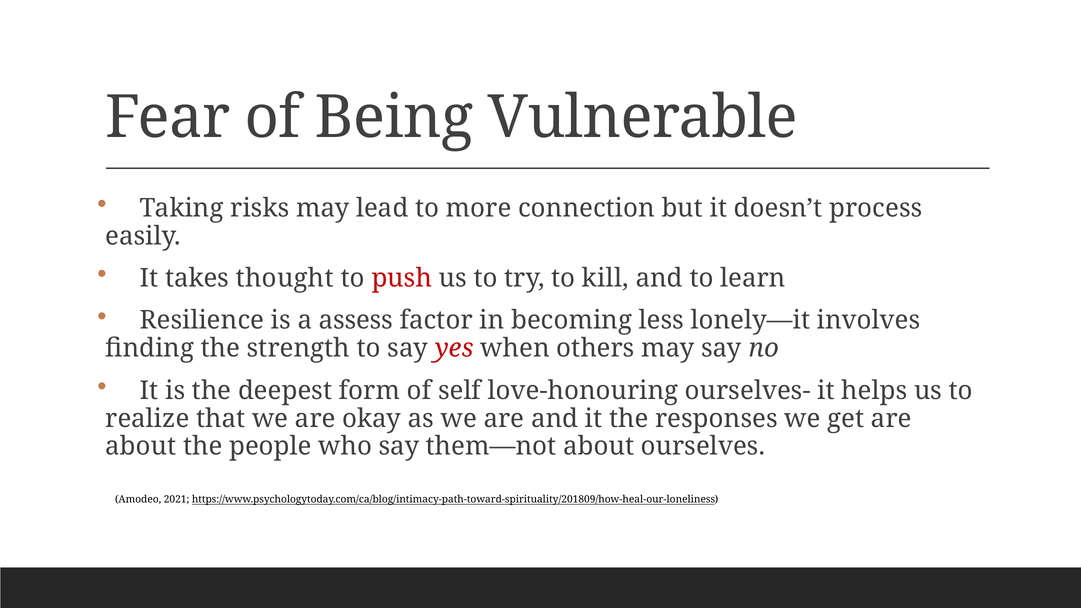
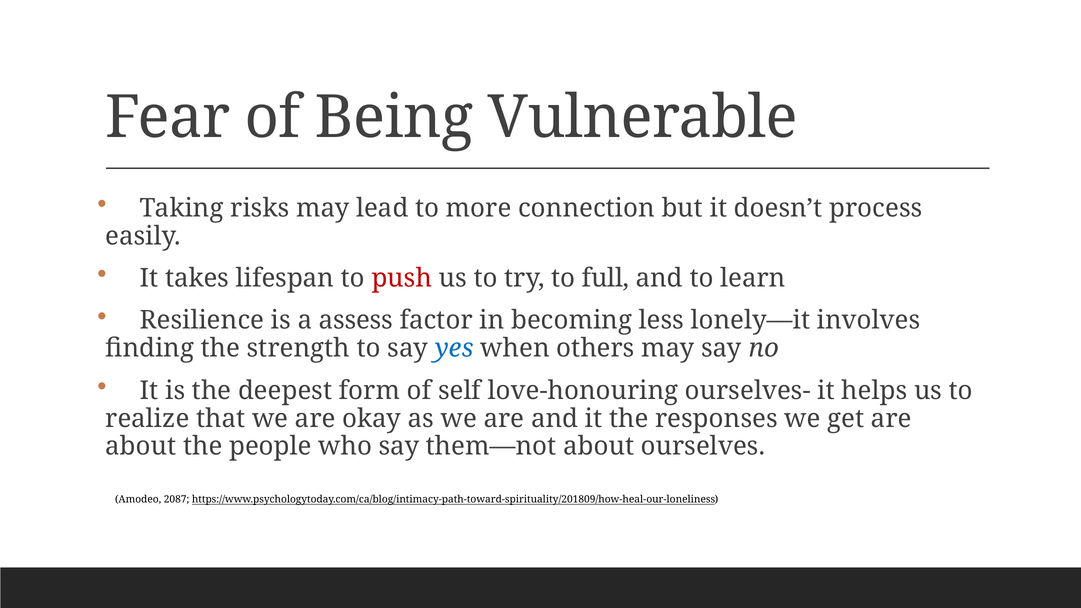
thought: thought -> lifespan
kill: kill -> full
yes colour: red -> blue
2021: 2021 -> 2087
